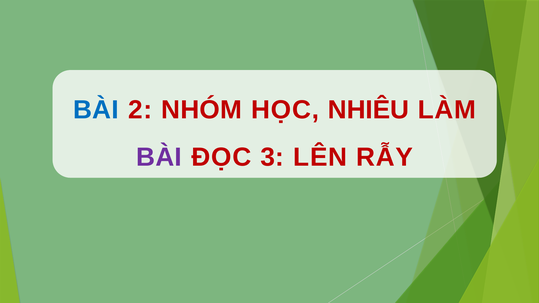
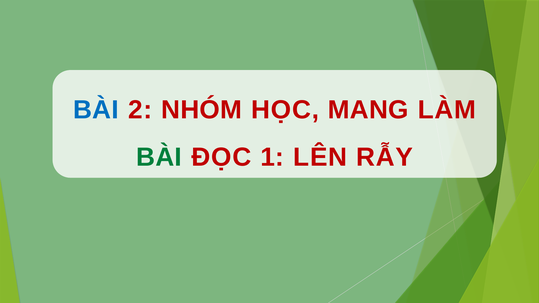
NHIÊU: NHIÊU -> MANG
BÀI at (159, 157) colour: purple -> green
3: 3 -> 1
